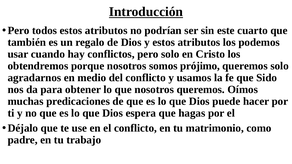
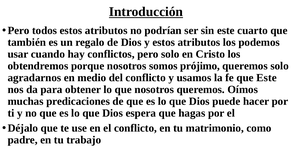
que Sido: Sido -> Este
